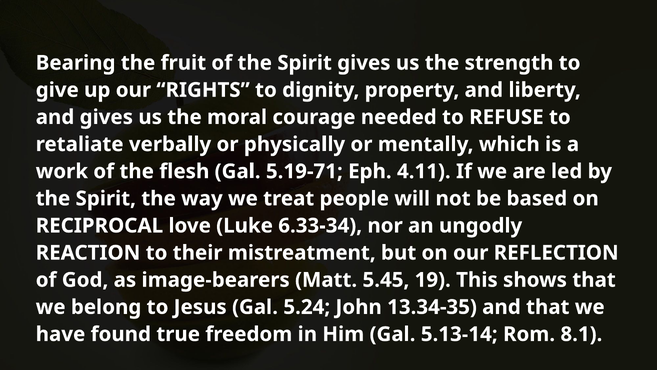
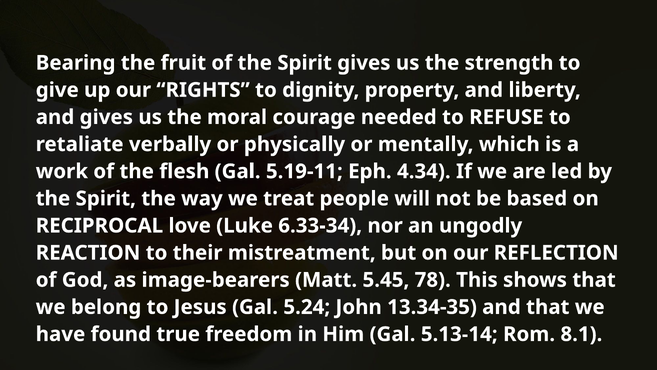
5.19-71: 5.19-71 -> 5.19-11
4.11: 4.11 -> 4.34
19: 19 -> 78
